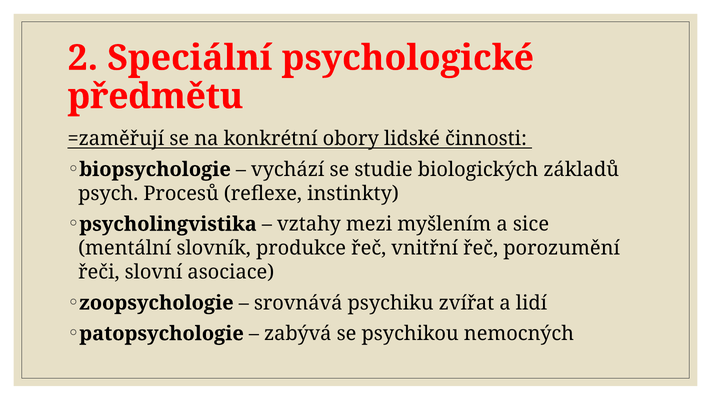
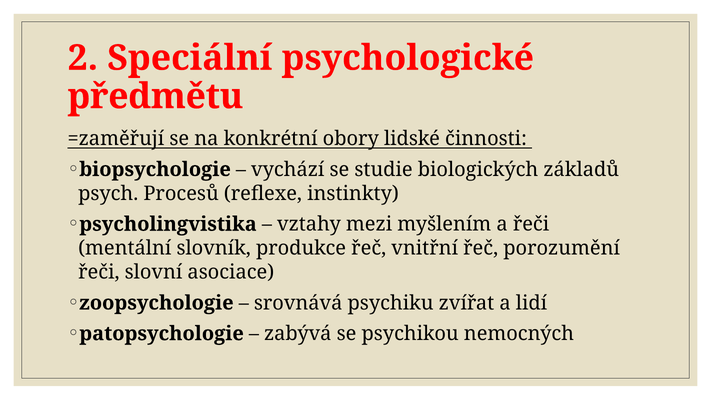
a sice: sice -> řeči
